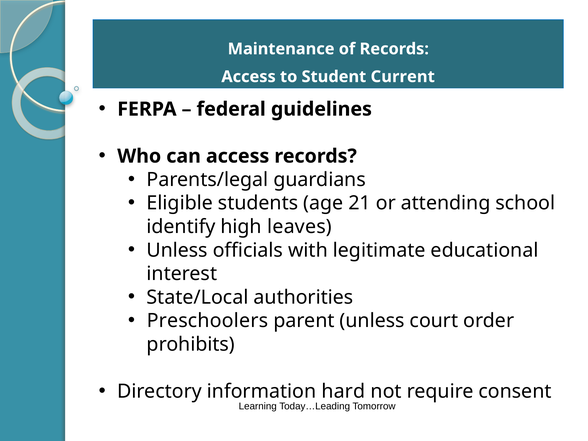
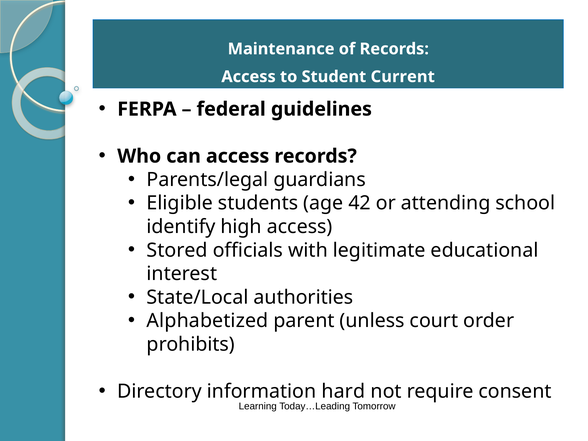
21: 21 -> 42
high leaves: leaves -> access
Unless at (177, 250): Unless -> Stored
Preschoolers: Preschoolers -> Alphabetized
